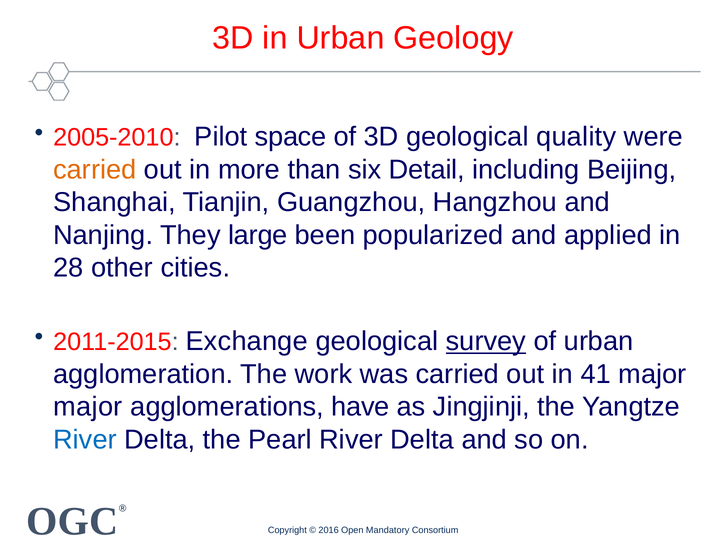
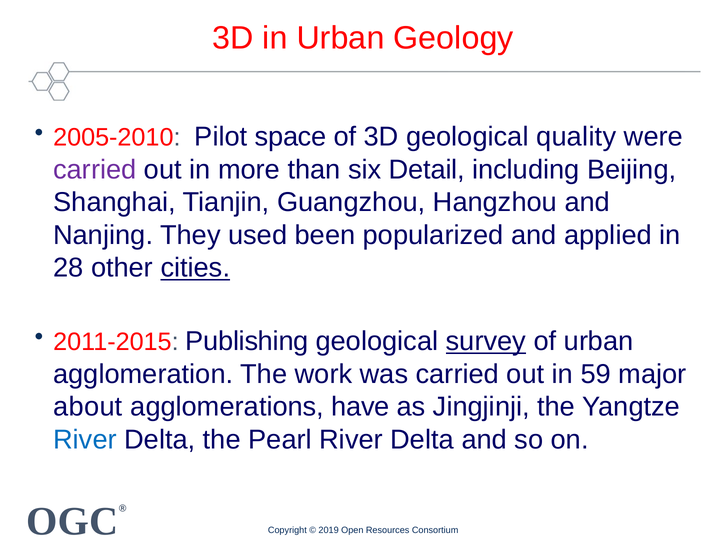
carried at (95, 170) colour: orange -> purple
large: large -> used
cities underline: none -> present
Exchange: Exchange -> Publishing
41: 41 -> 59
major at (88, 406): major -> about
2016: 2016 -> 2019
Mandatory: Mandatory -> Resources
